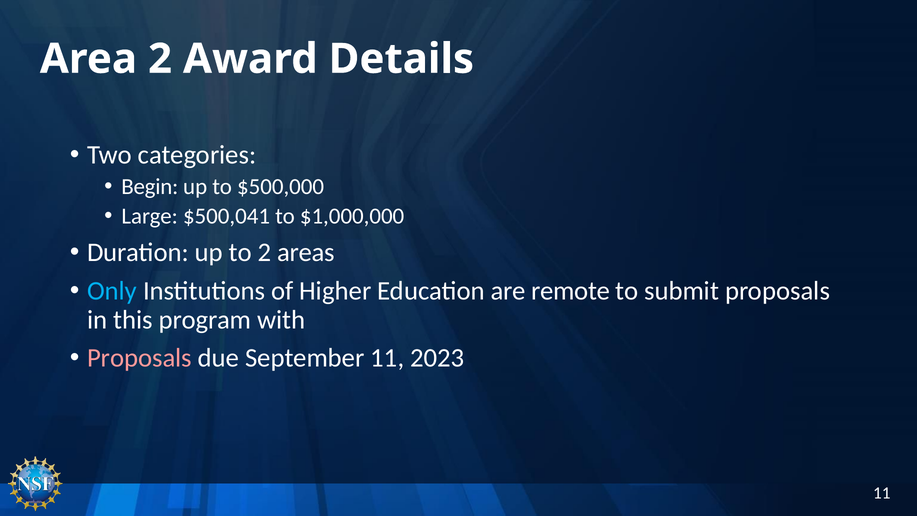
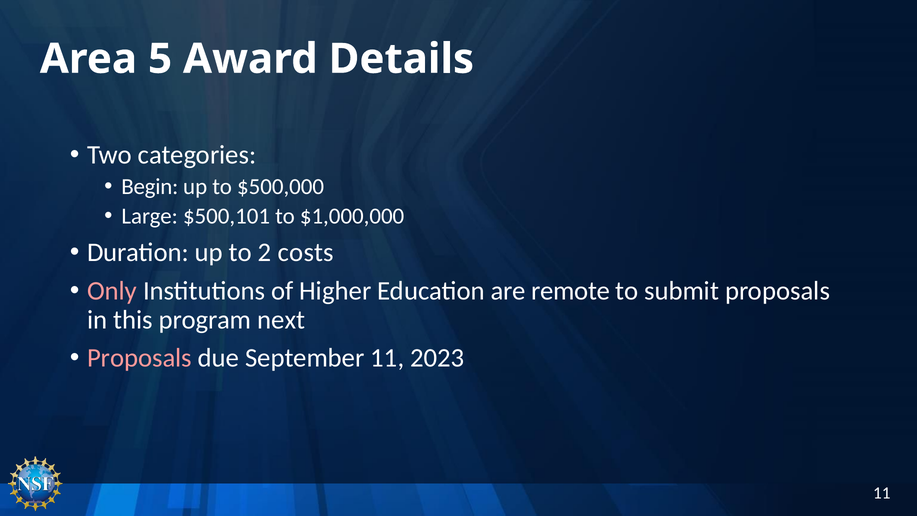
Area 2: 2 -> 5
$500,041: $500,041 -> $500,101
areas: areas -> costs
Only colour: light blue -> pink
with: with -> next
